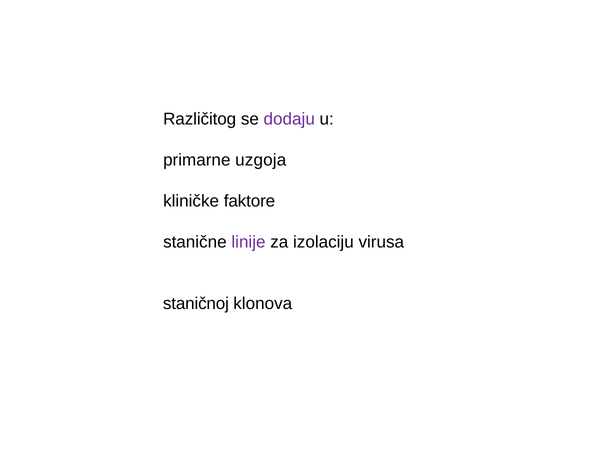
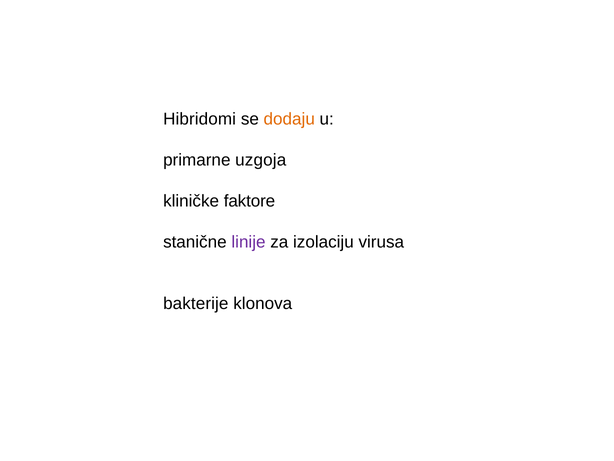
Različitog: Različitog -> Hibridomi
dodaju colour: purple -> orange
staničnoj: staničnoj -> bakterije
